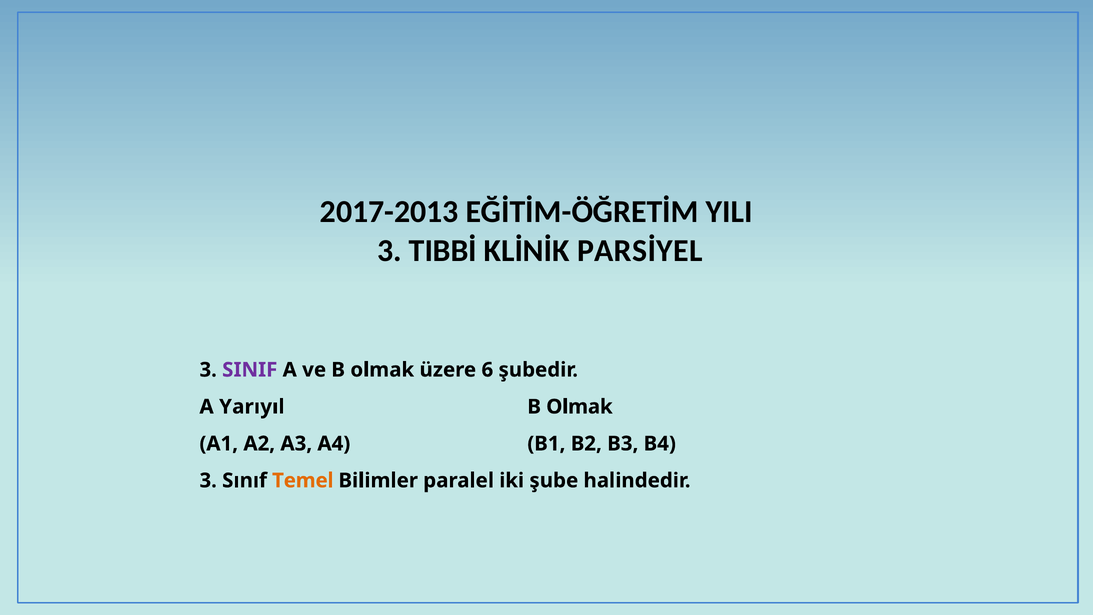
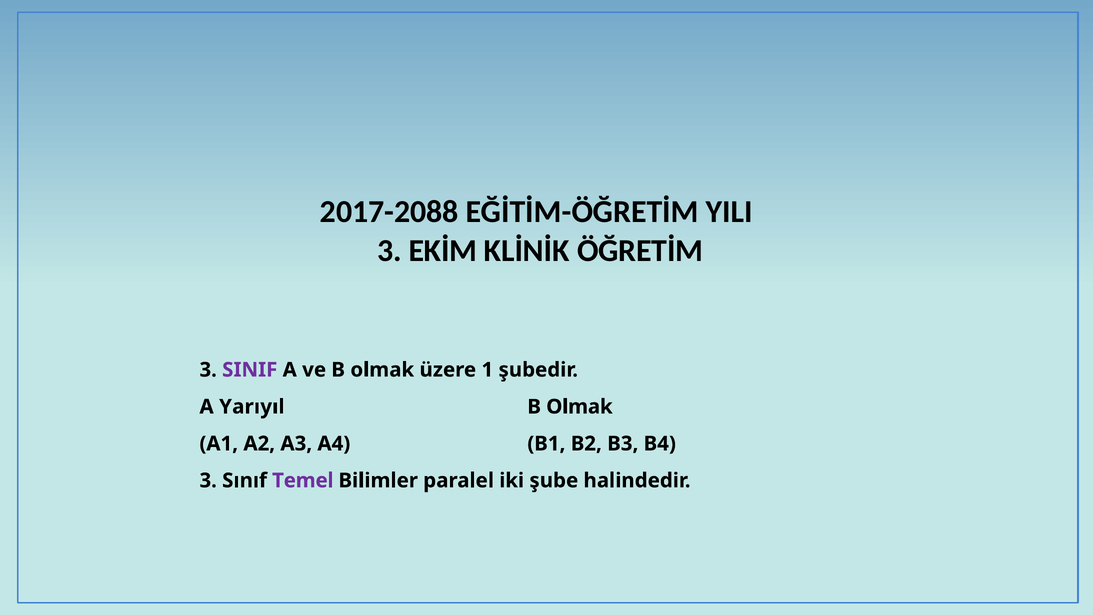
2017-2013: 2017-2013 -> 2017-2088
TIBBİ: TIBBİ -> EKİM
PARSİYEL: PARSİYEL -> ÖĞRETİM
6: 6 -> 1
Temel colour: orange -> purple
